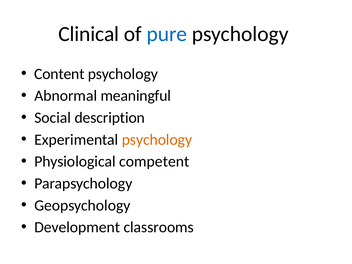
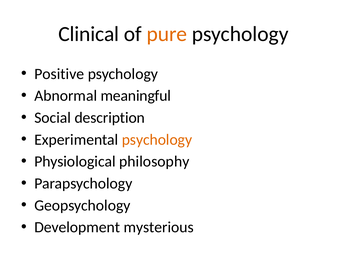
pure colour: blue -> orange
Content: Content -> Positive
competent: competent -> philosophy
classrooms: classrooms -> mysterious
